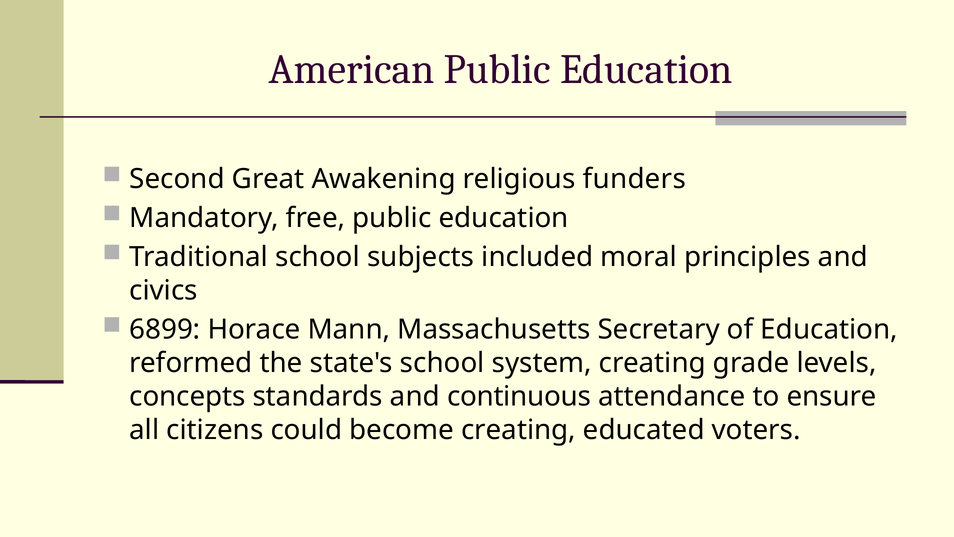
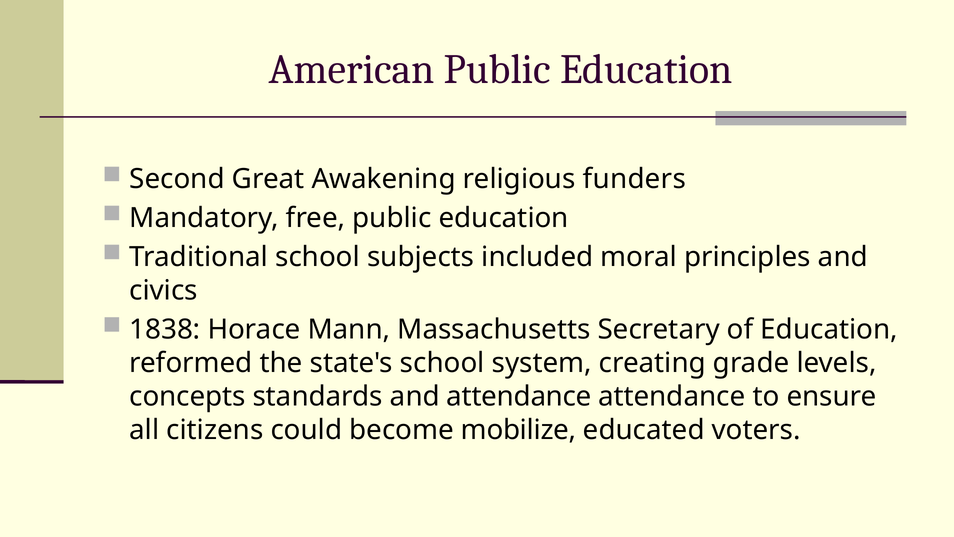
6899: 6899 -> 1838
and continuous: continuous -> attendance
become creating: creating -> mobilize
